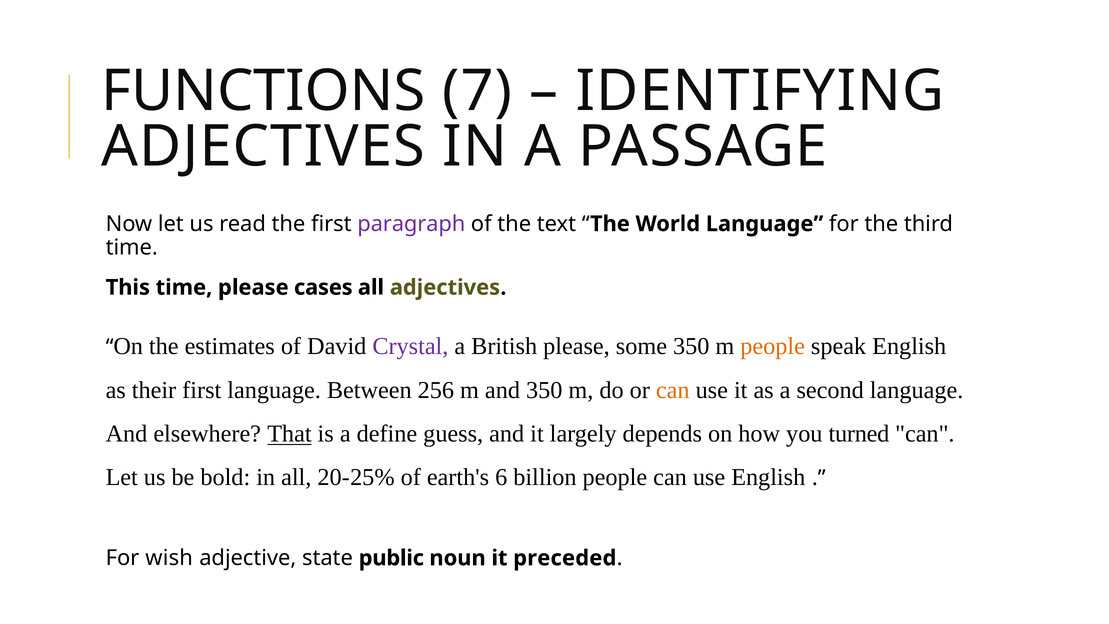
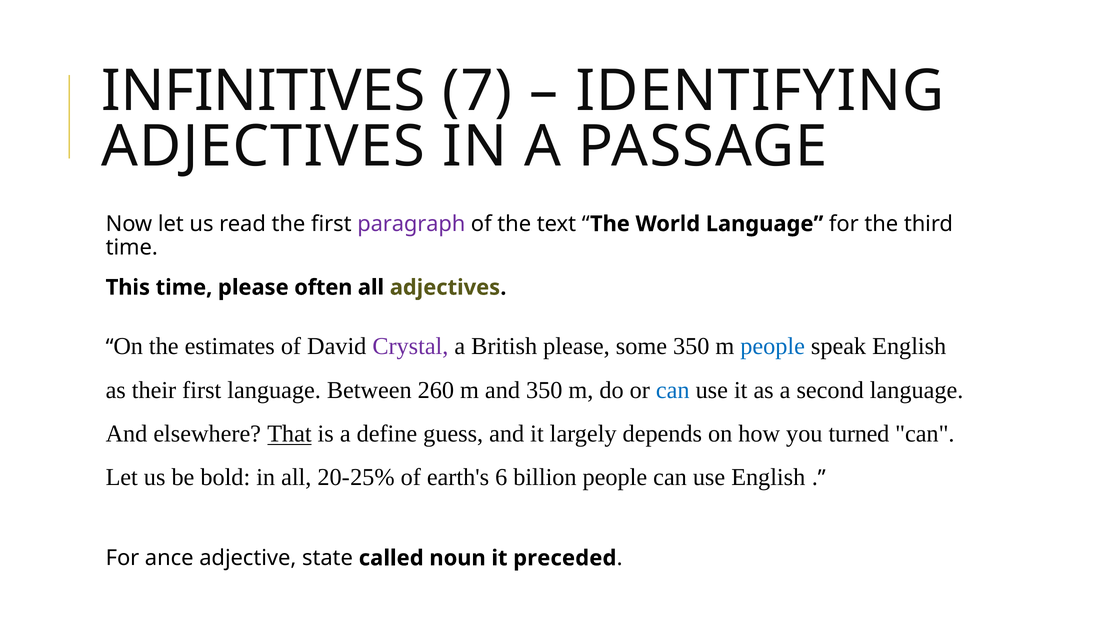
FUNCTIONS: FUNCTIONS -> INFINITIVES
cases: cases -> often
people at (773, 346) colour: orange -> blue
256: 256 -> 260
can at (673, 390) colour: orange -> blue
wish: wish -> ance
public: public -> called
